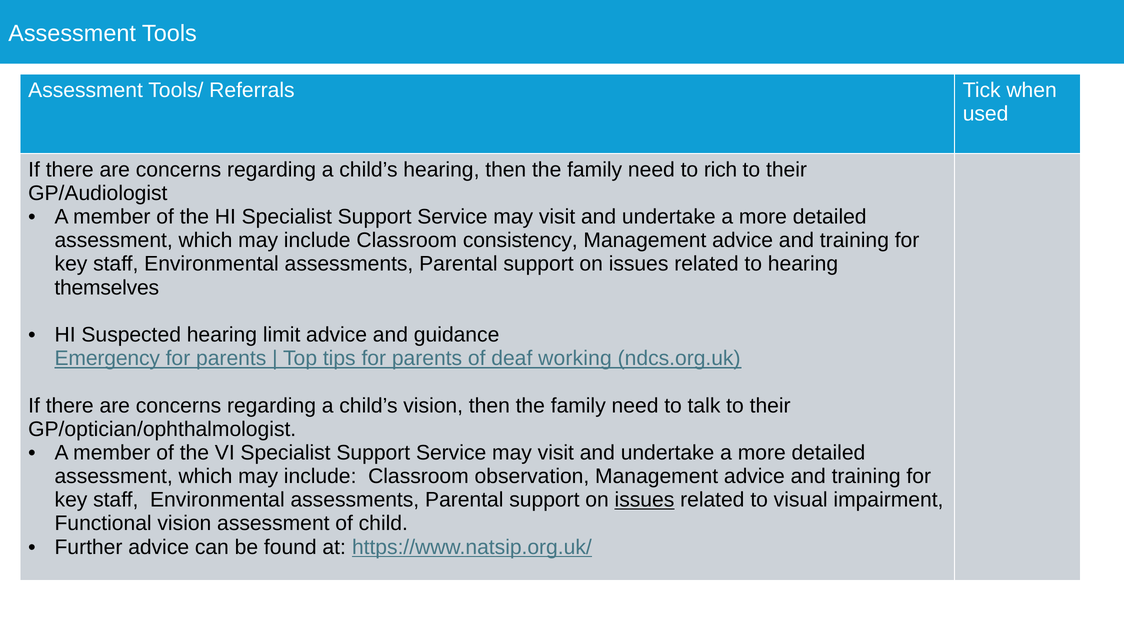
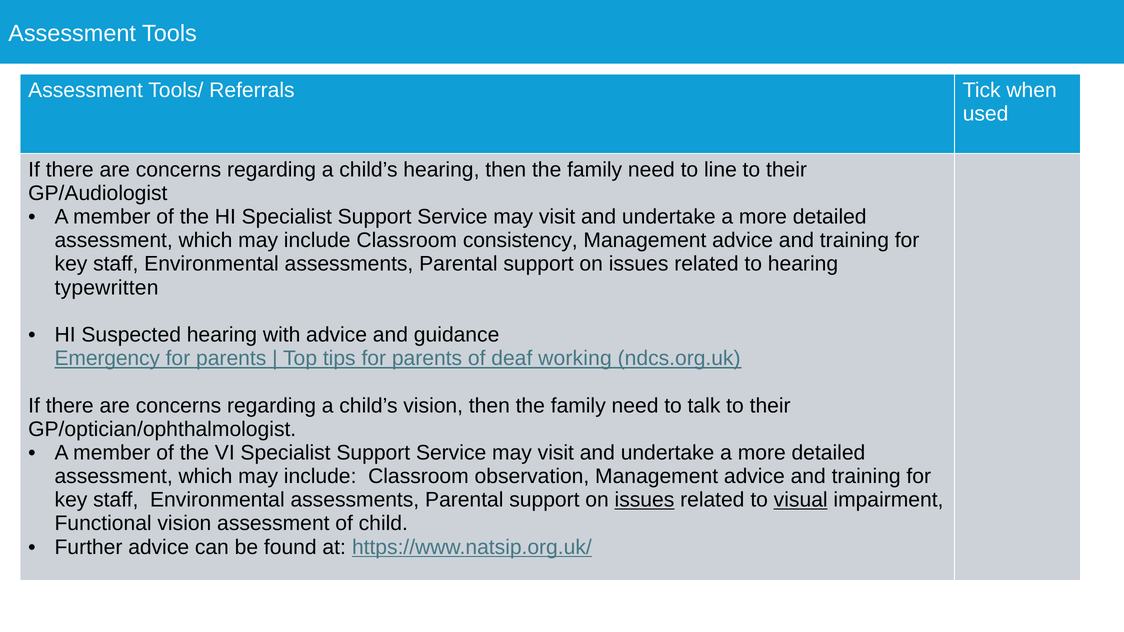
rich: rich -> line
themselves: themselves -> typewritten
limit: limit -> with
visual underline: none -> present
